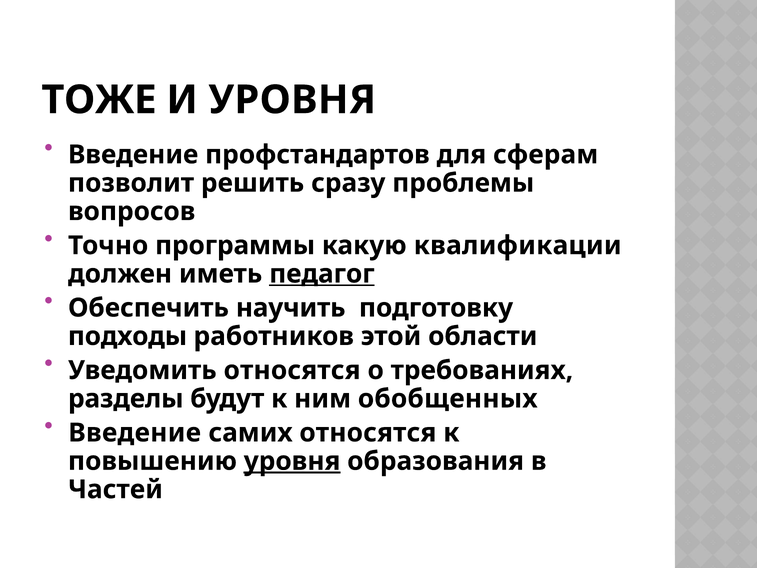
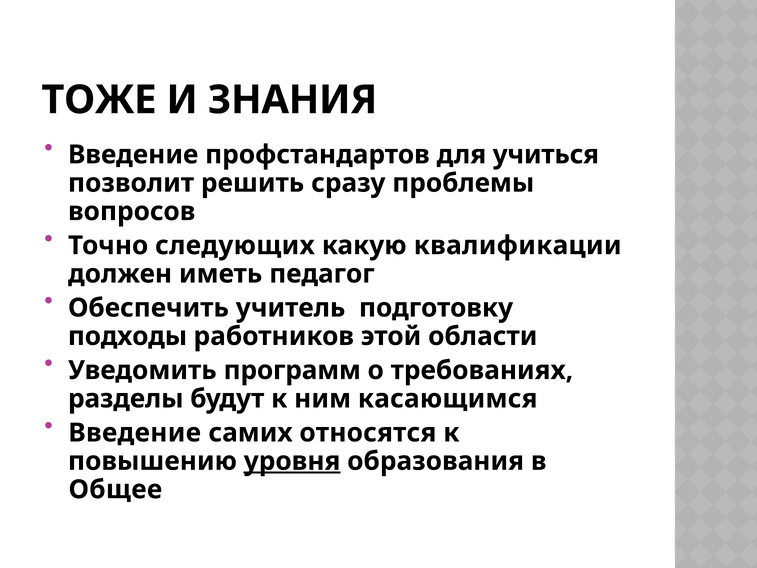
И УРОВНЯ: УРОВНЯ -> ЗНАНИЯ
сферам: сферам -> учиться
программы: программы -> следующих
педагог underline: present -> none
научить: научить -> учитель
Уведомить относятся: относятся -> программ
обобщенных: обобщенных -> касающимся
Частей: Частей -> Общее
